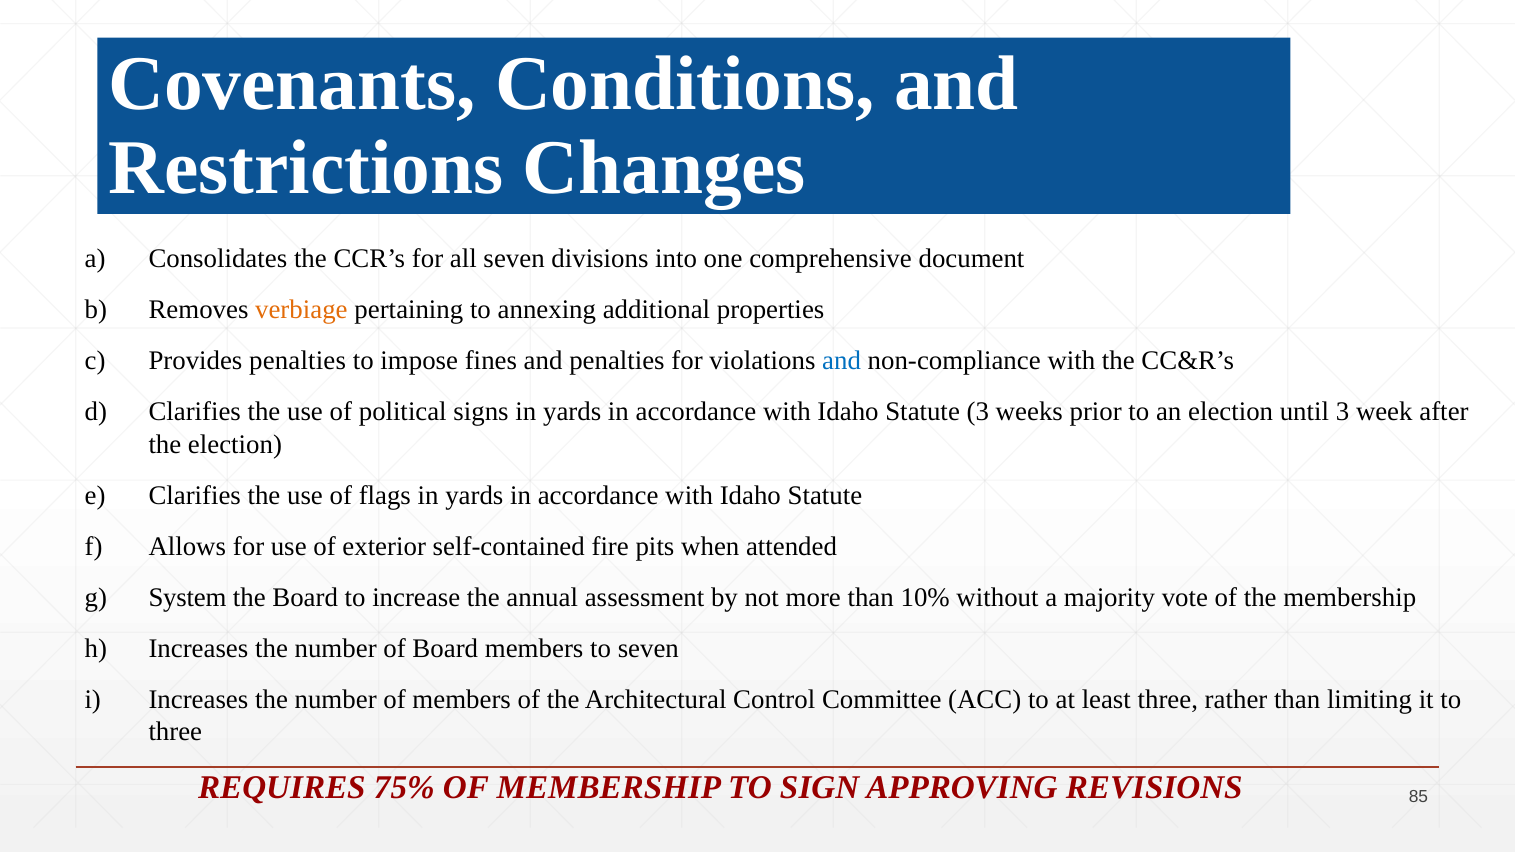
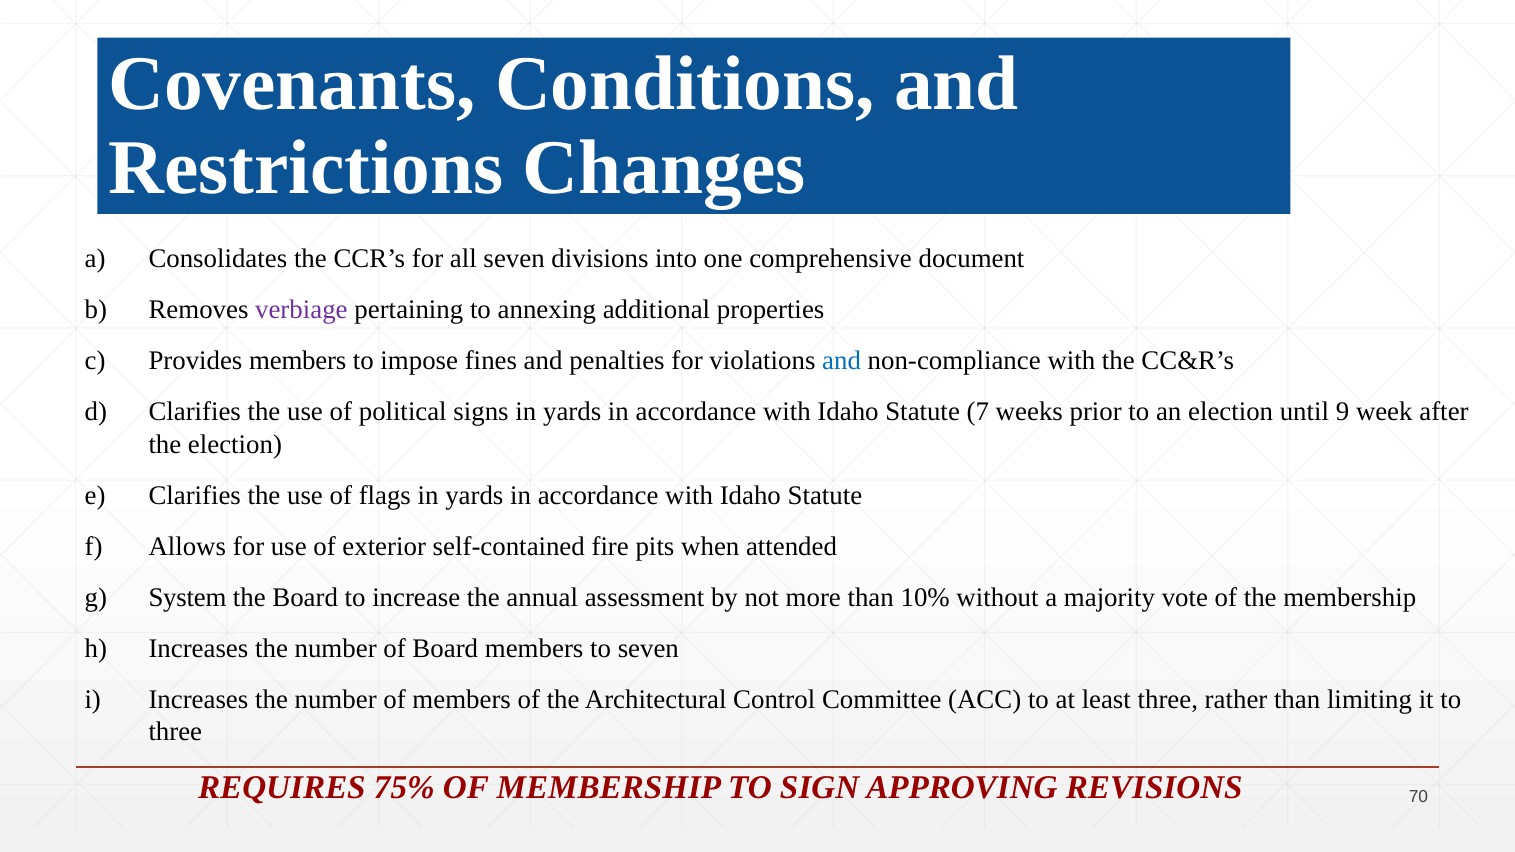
verbiage colour: orange -> purple
Provides penalties: penalties -> members
Statute 3: 3 -> 7
until 3: 3 -> 9
85: 85 -> 70
